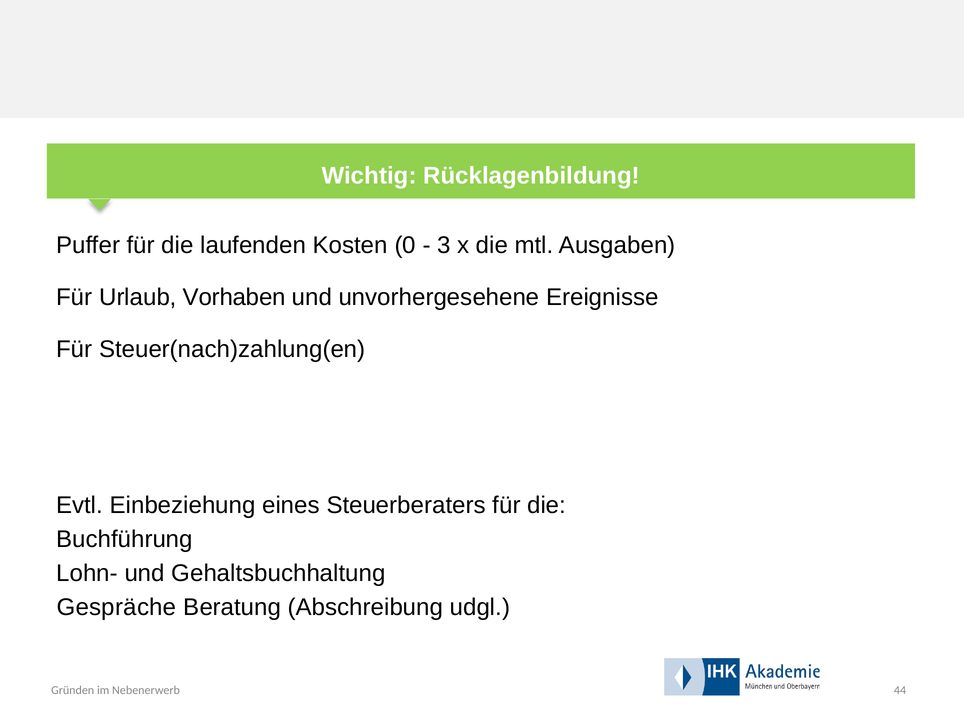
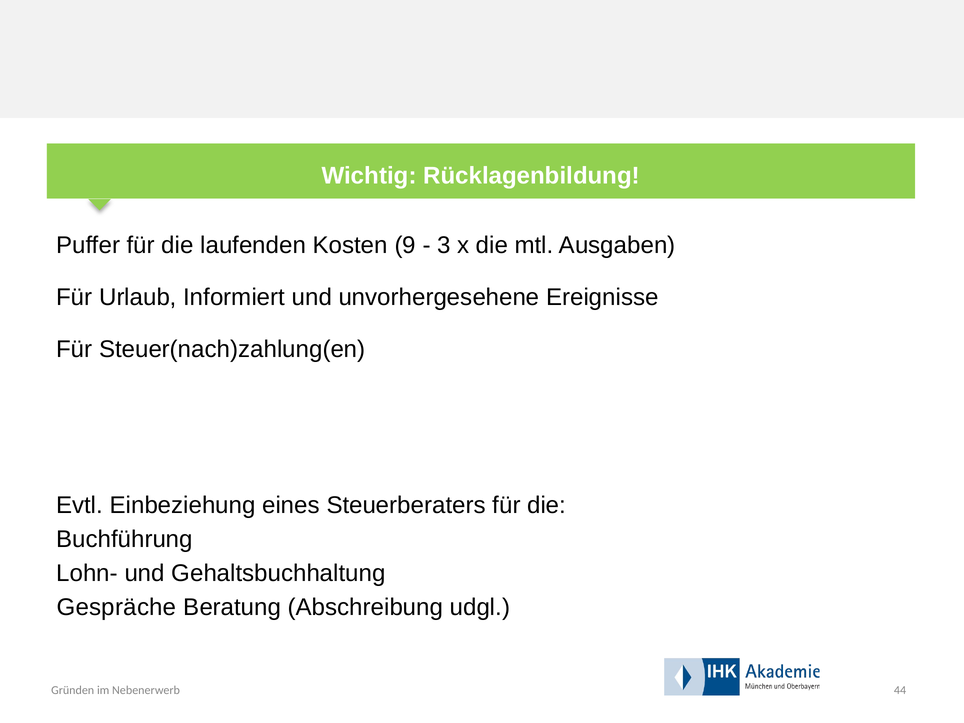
0: 0 -> 9
Vorhaben: Vorhaben -> Informiert
